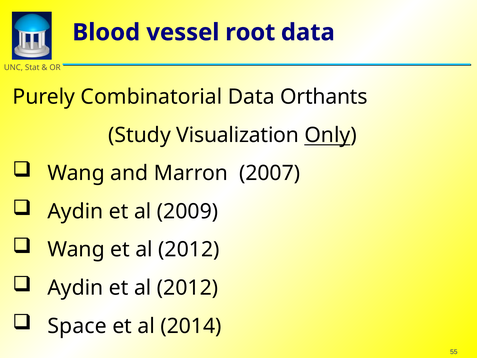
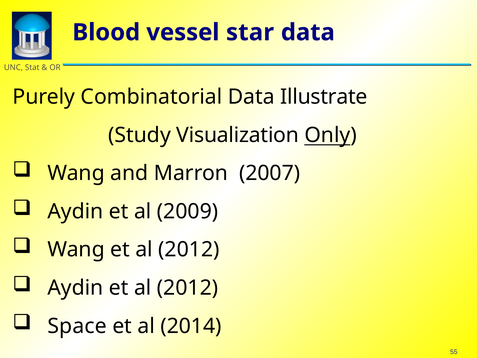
root: root -> star
Orthants: Orthants -> Illustrate
